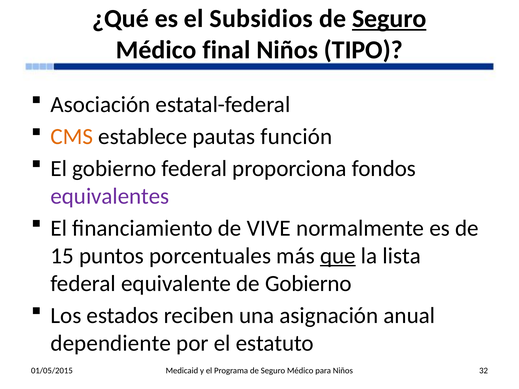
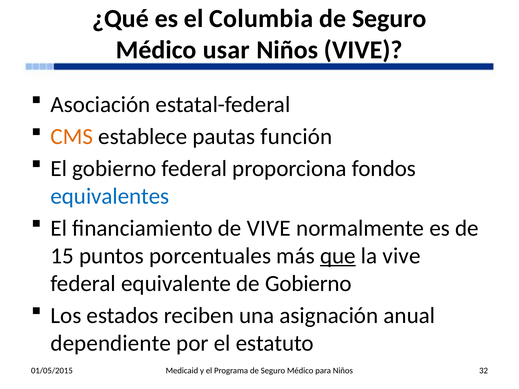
Subsidios: Subsidios -> Columbia
Seguro at (389, 19) underline: present -> none
final: final -> usar
Niños TIPO: TIPO -> VIVE
equivalentes colour: purple -> blue
la lista: lista -> vive
